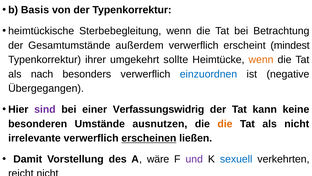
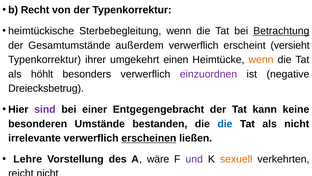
Basis: Basis -> Recht
Betrachtung underline: none -> present
mindest: mindest -> versieht
sollte: sollte -> einen
nach: nach -> höhlt
einzuordnen colour: blue -> purple
Übergegangen: Übergegangen -> Dreiecksbetrug
Verfassungswidrig: Verfassungswidrig -> Entgegengebracht
ausnutzen: ausnutzen -> bestanden
die at (225, 123) colour: orange -> blue
Damit: Damit -> Lehre
sexuell colour: blue -> orange
